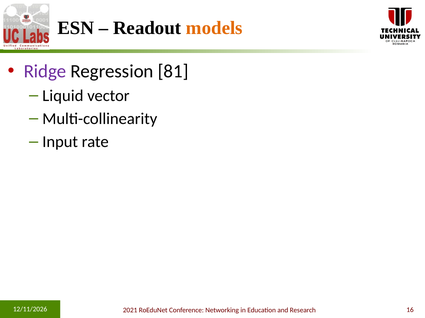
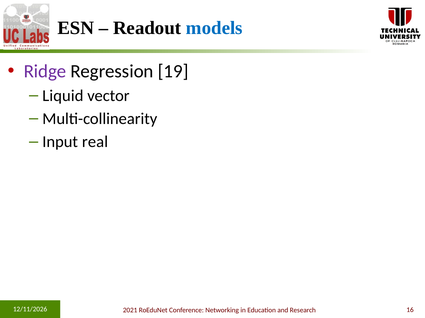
models colour: orange -> blue
81: 81 -> 19
rate: rate -> real
